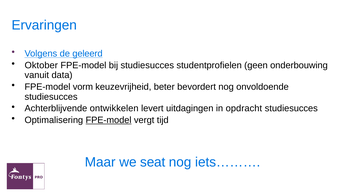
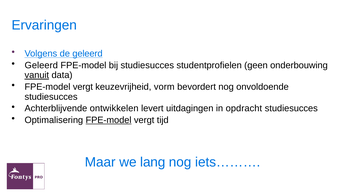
Oktober at (41, 65): Oktober -> Geleerd
vanuit underline: none -> present
vorm at (83, 87): vorm -> vergt
beter: beter -> vorm
seat: seat -> lang
